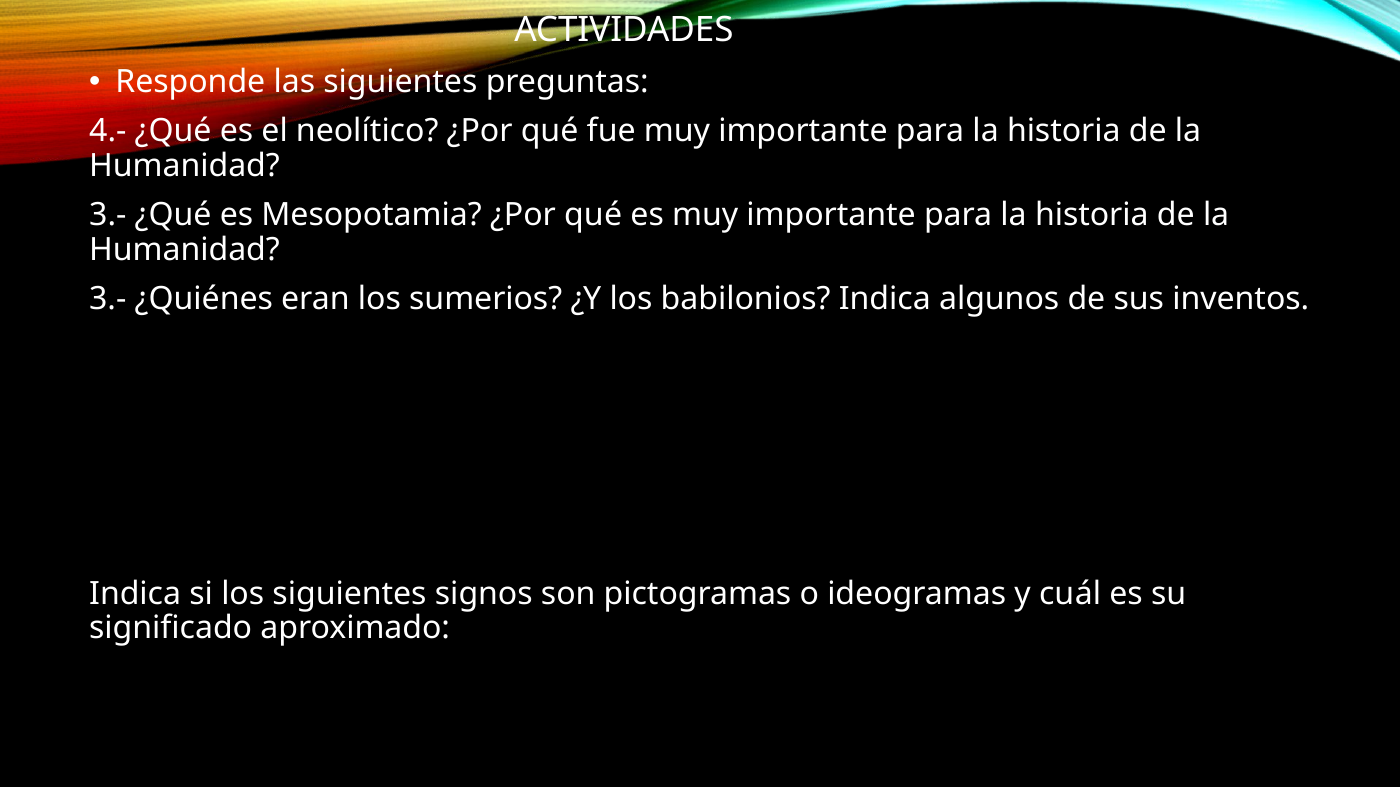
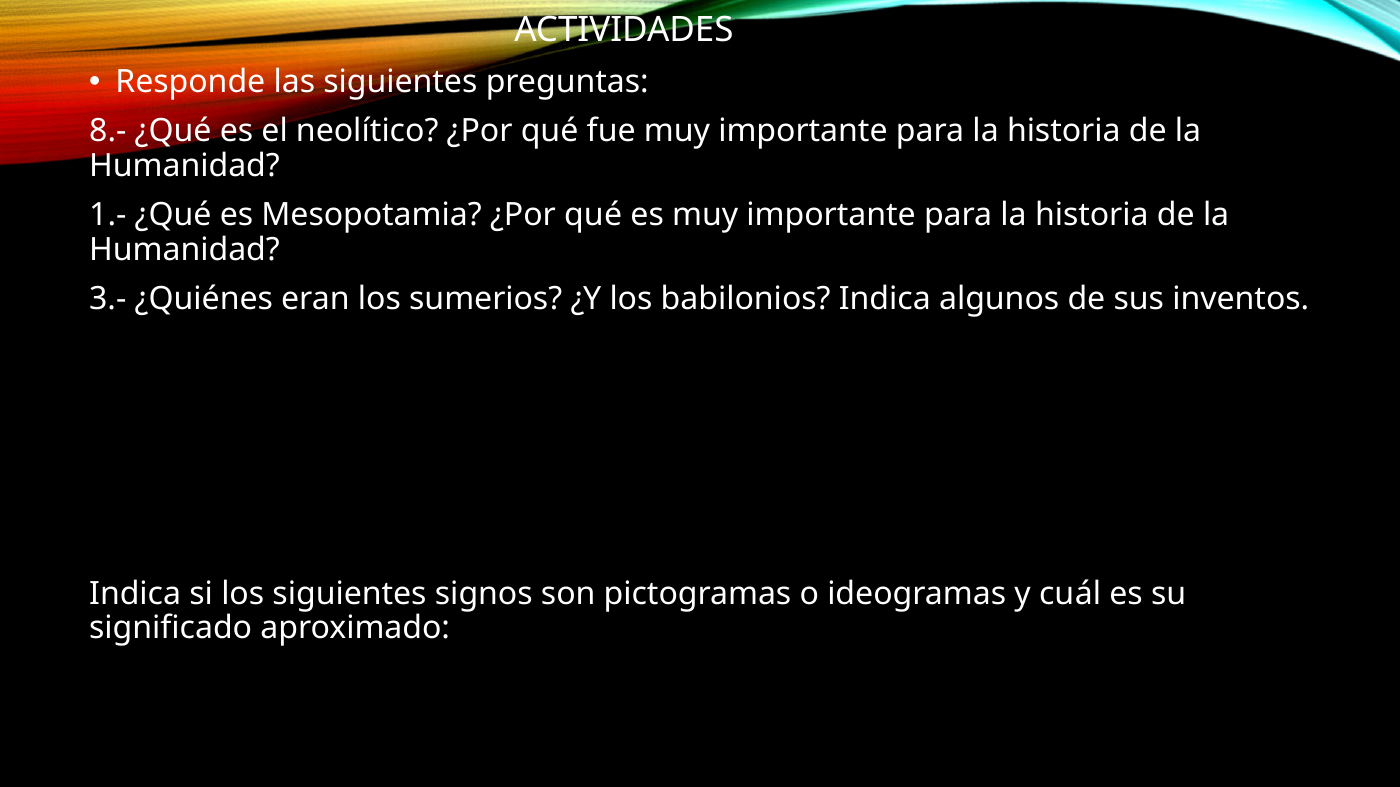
4.-: 4.- -> 8.-
3.- at (108, 215): 3.- -> 1.-
